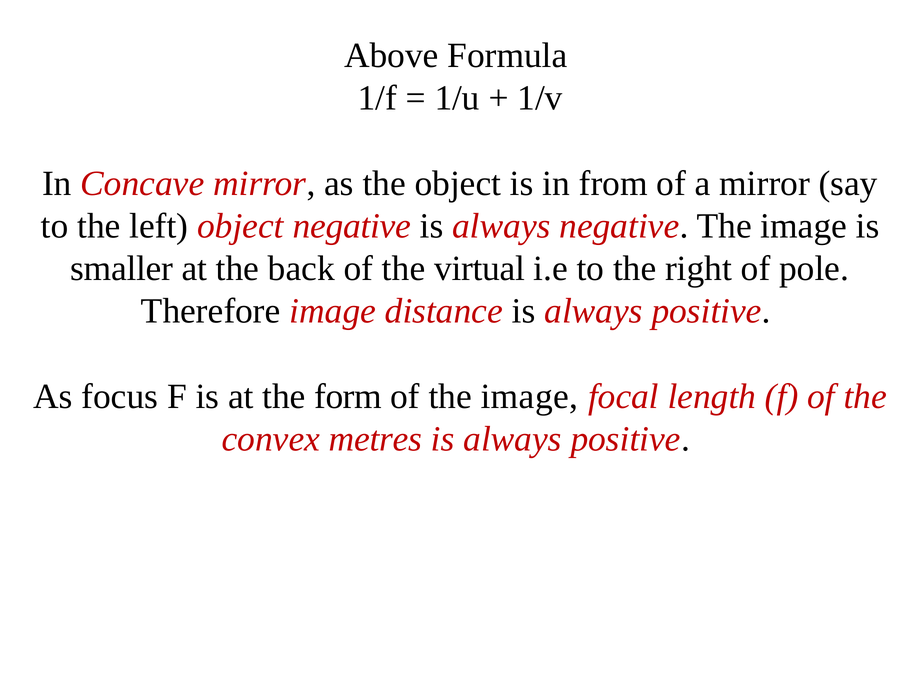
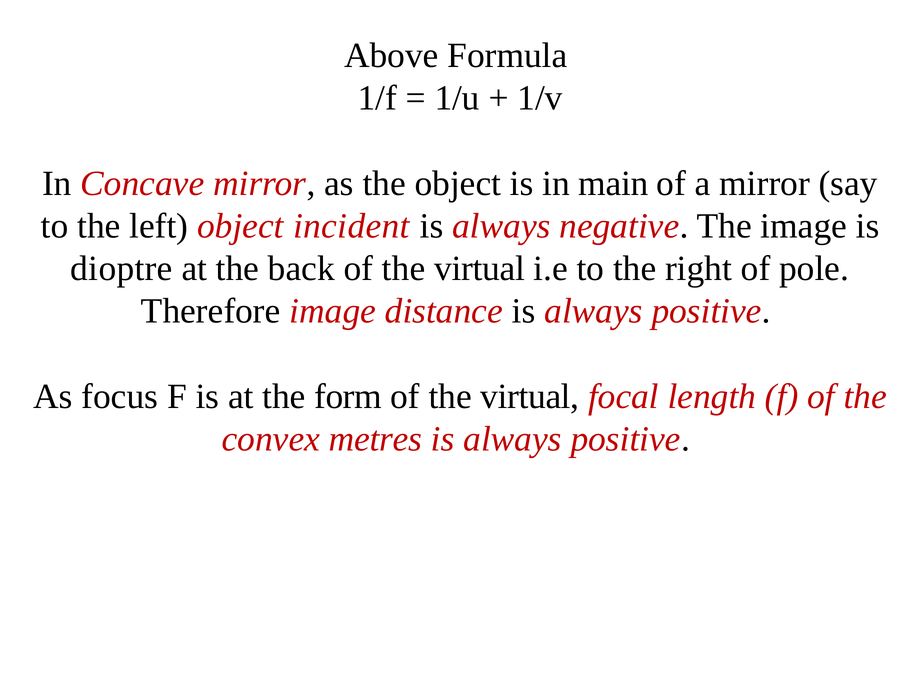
from: from -> main
object negative: negative -> incident
smaller: smaller -> dioptre
image at (529, 397): image -> virtual
